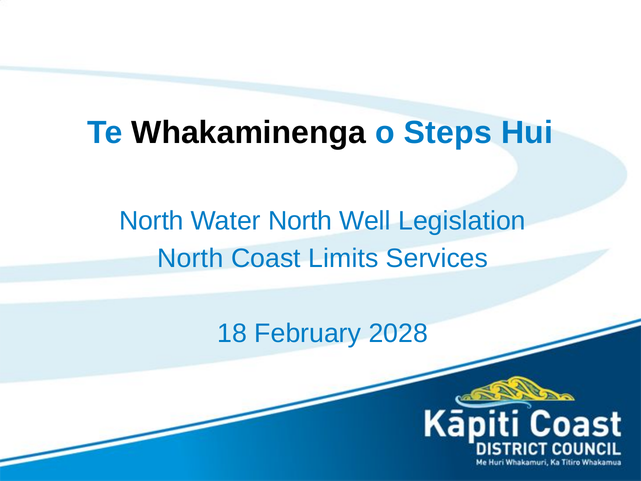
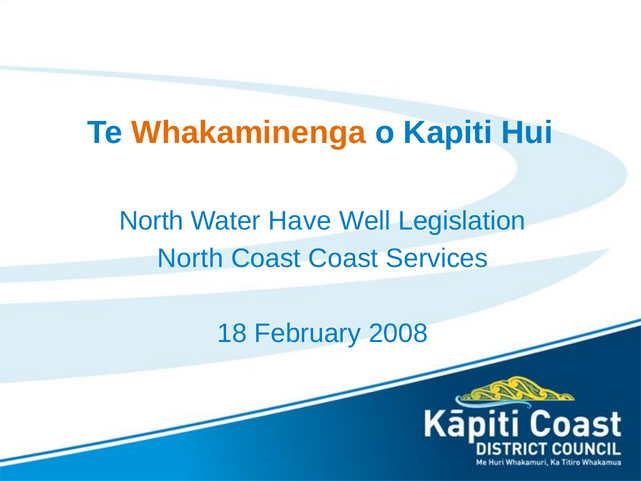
Whakaminenga colour: black -> orange
Steps: Steps -> Kapiti
Water North: North -> Have
Coast Limits: Limits -> Coast
2028: 2028 -> 2008
